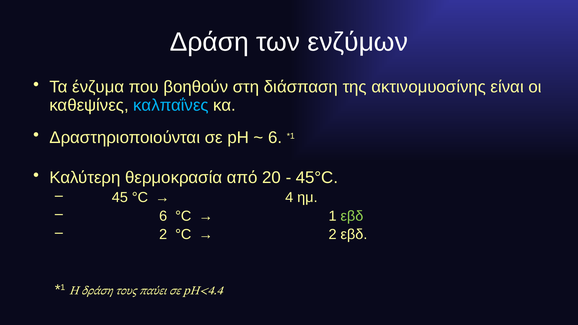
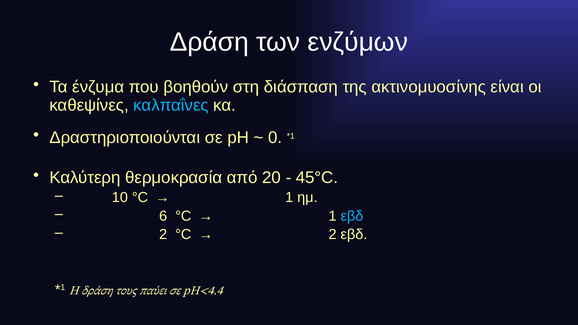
6 at (275, 138): 6 -> 0
45: 45 -> 10
4 at (289, 198): 4 -> 1
εβδ at (352, 216) colour: light green -> light blue
